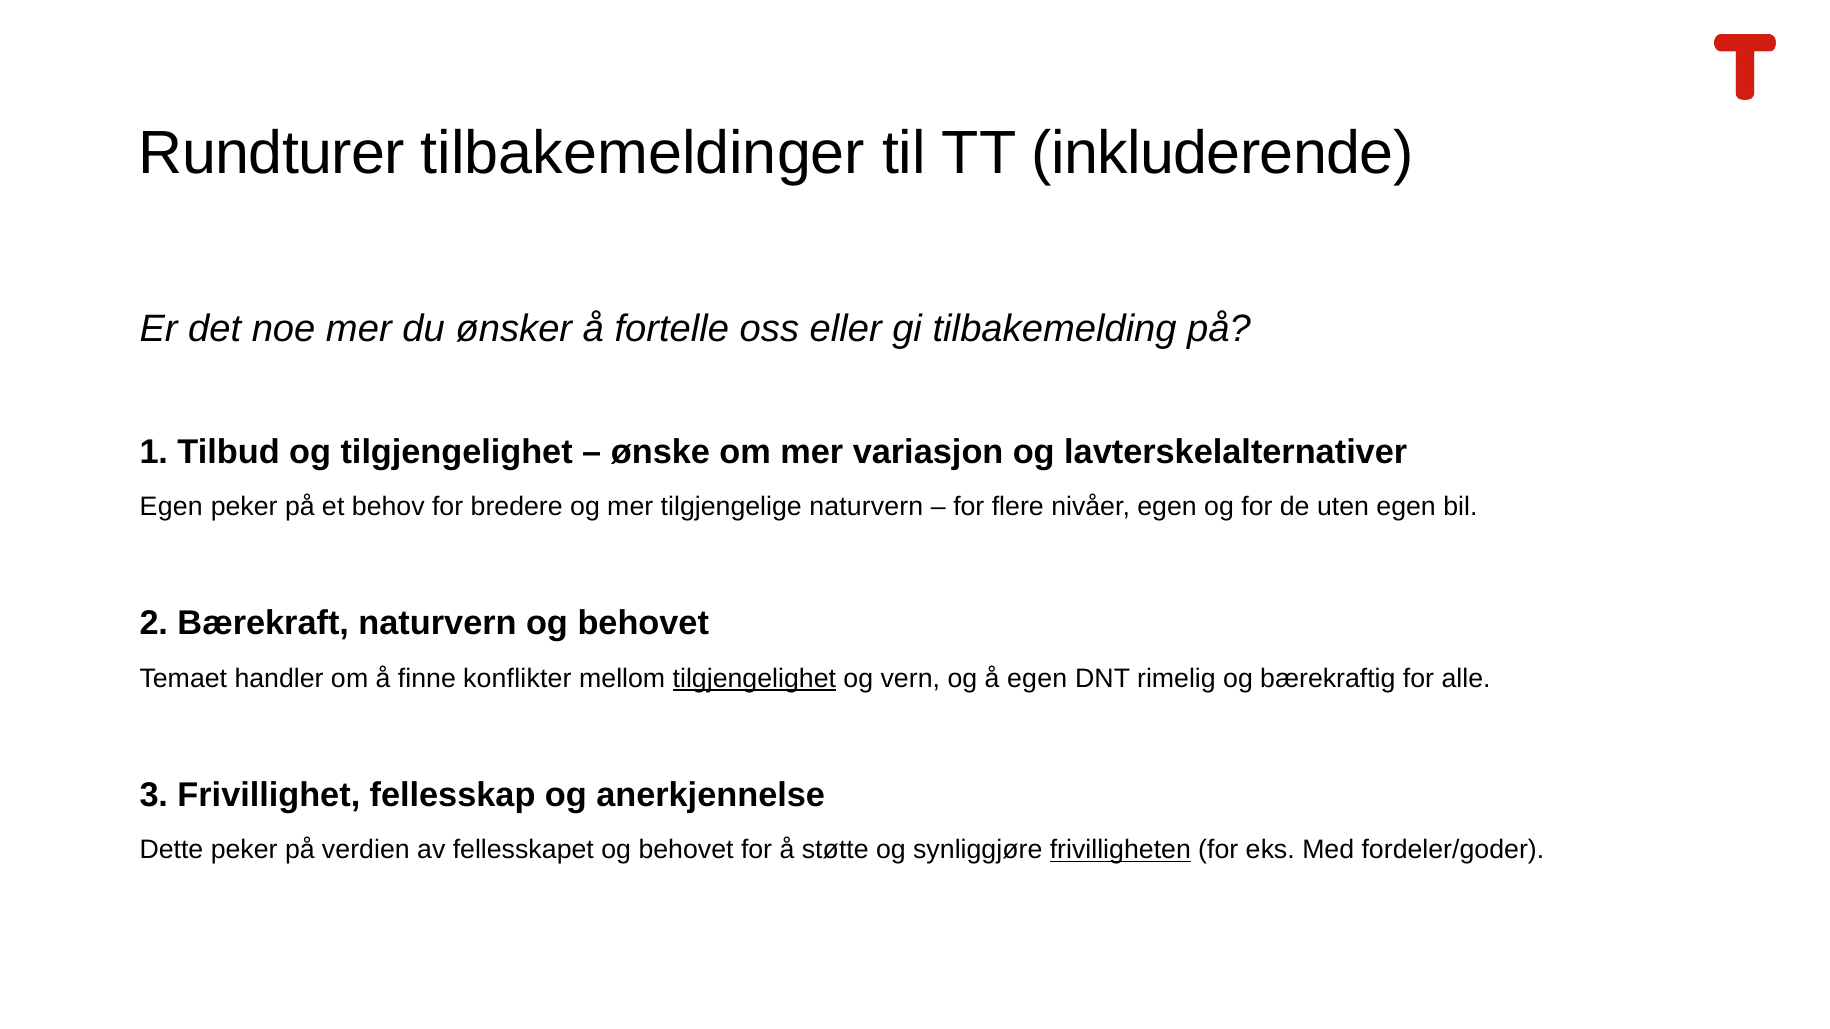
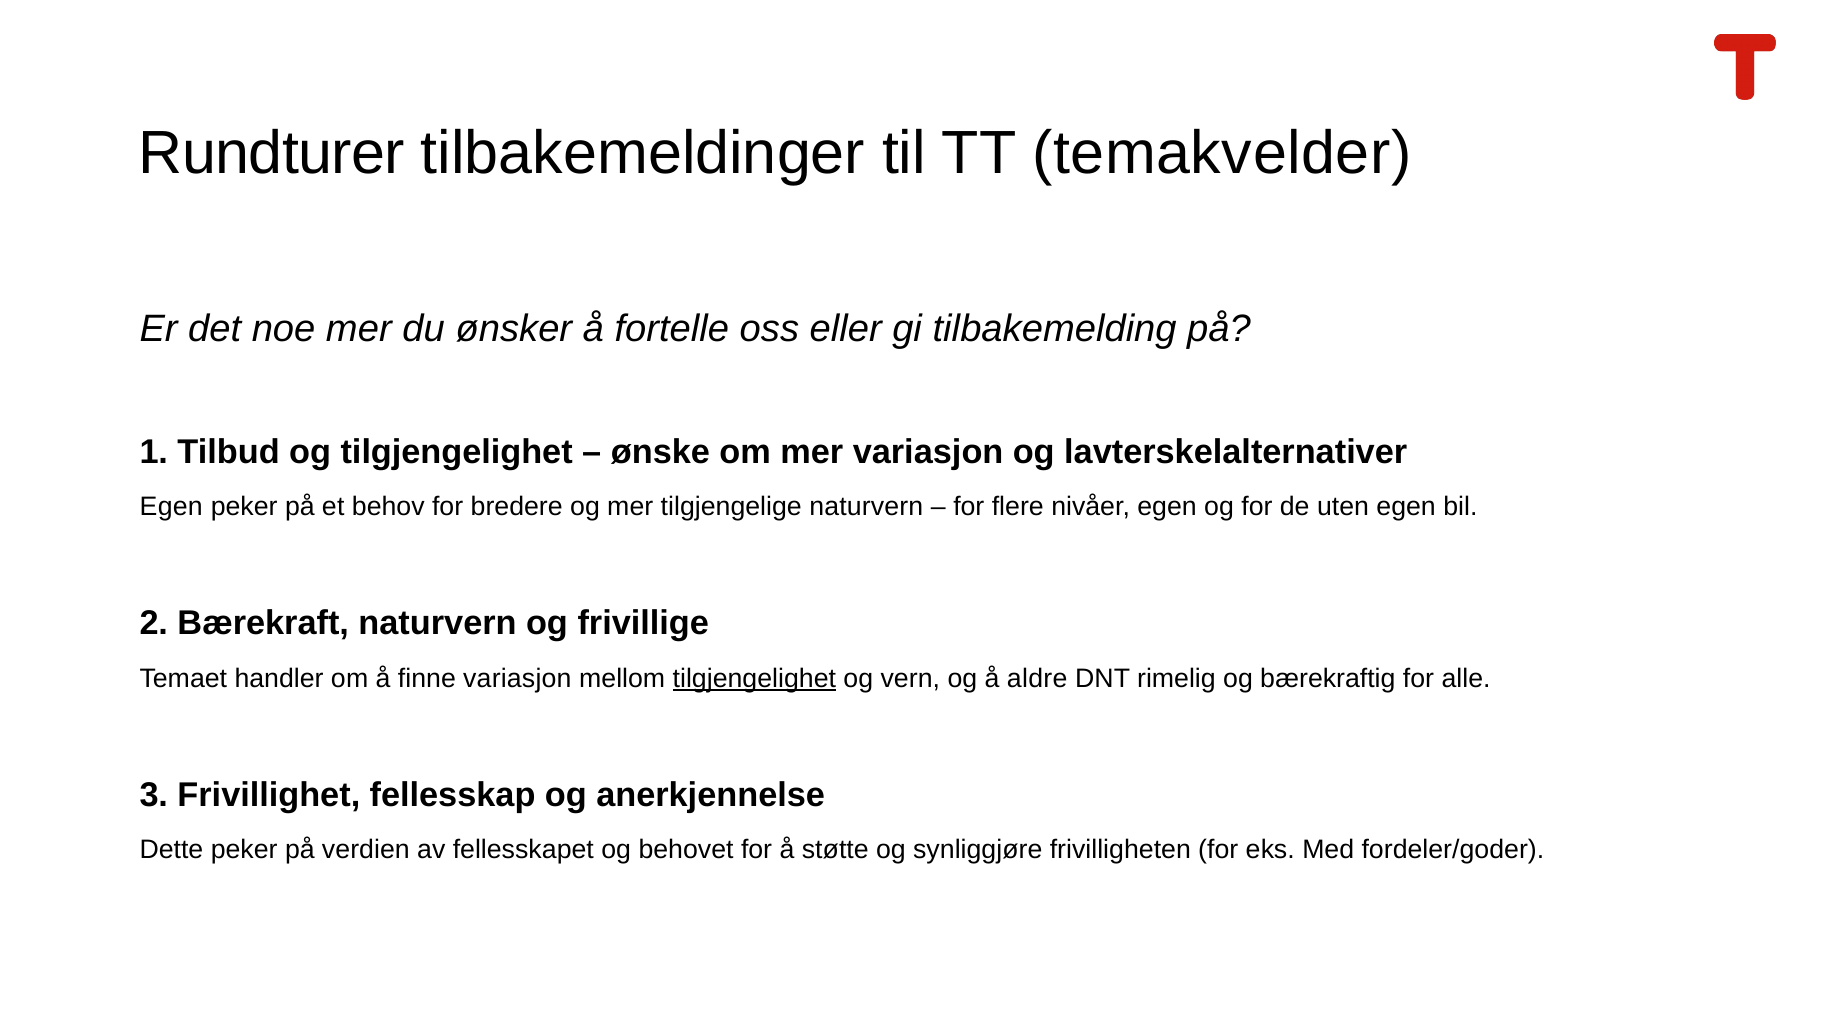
inkluderende: inkluderende -> temakvelder
naturvern og behovet: behovet -> frivillige
finne konflikter: konflikter -> variasjon
å egen: egen -> aldre
frivilligheten underline: present -> none
